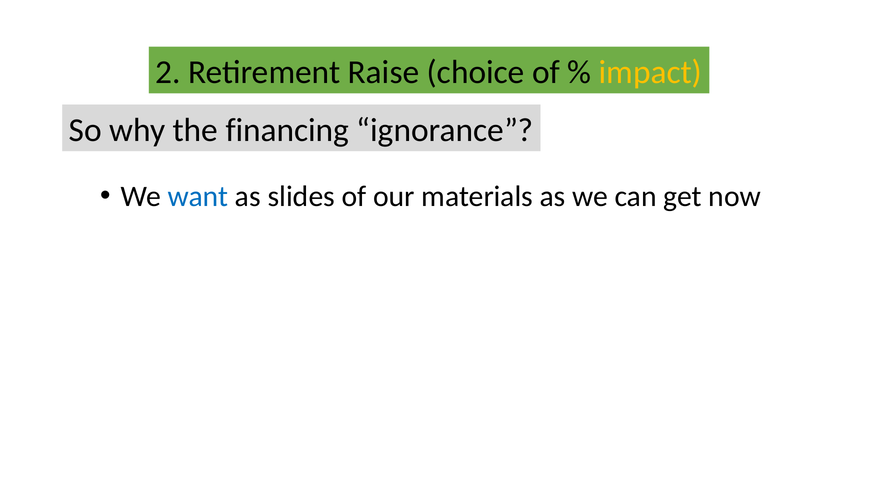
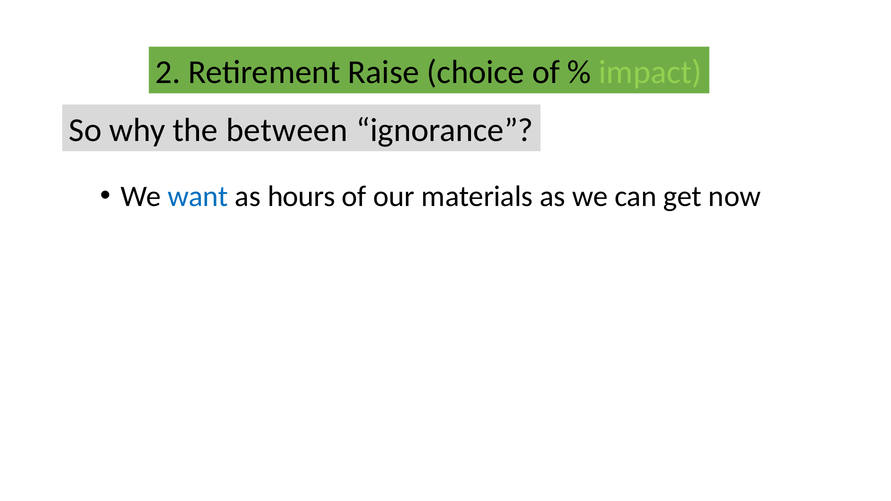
impact colour: yellow -> light green
financing: financing -> between
slides: slides -> hours
